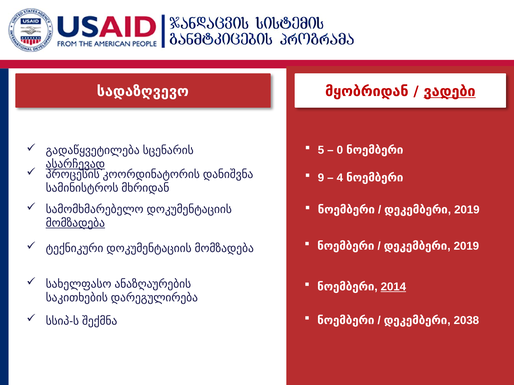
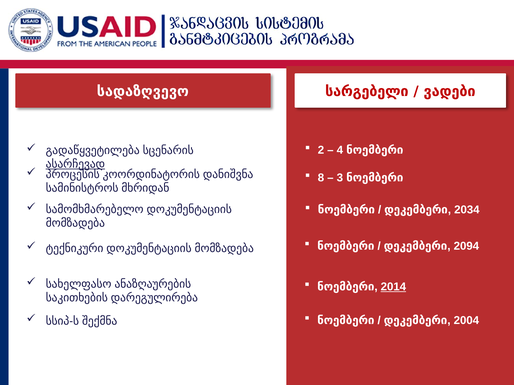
მყობრიდან: მყობრიდან -> სარგებელი
ვადები underline: present -> none
5: 5 -> 2
0: 0 -> 4
9: 9 -> 8
4: 4 -> 3
2019 at (467, 210): 2019 -> 2034
მომზადება at (75, 223) underline: present -> none
2019 at (466, 246): 2019 -> 2094
2038: 2038 -> 2004
